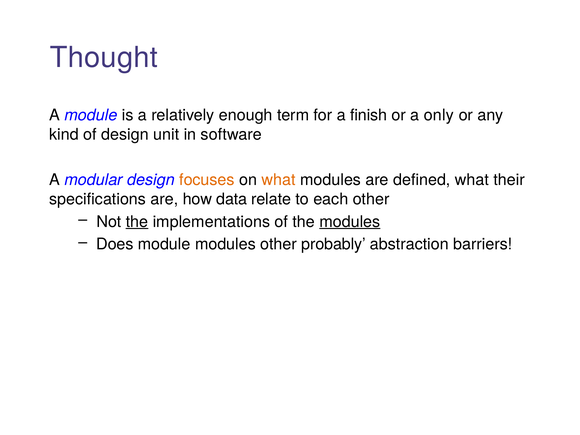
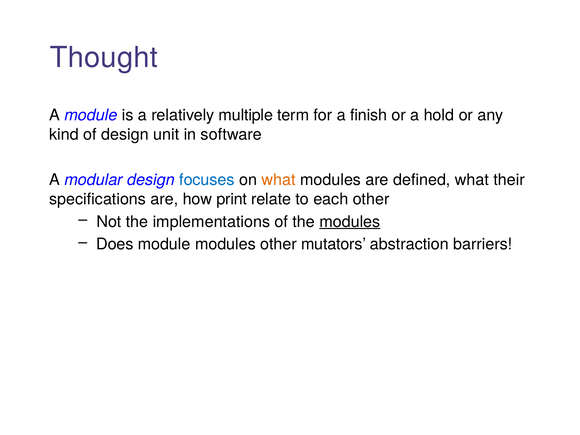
enough: enough -> multiple
only: only -> hold
focuses colour: orange -> blue
data: data -> print
the at (137, 222) underline: present -> none
probably: probably -> mutators
